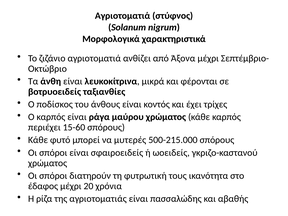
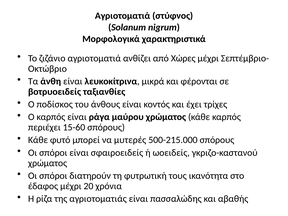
Άξονα: Άξονα -> Χώρες
